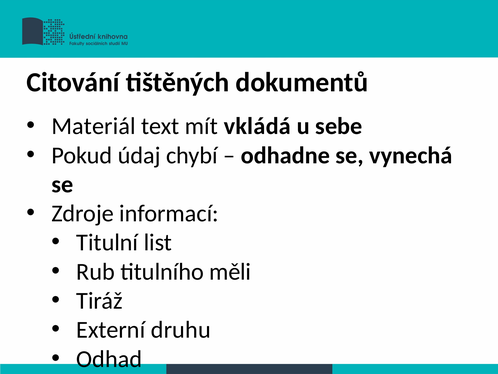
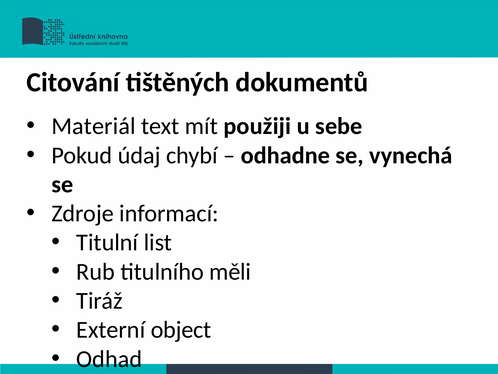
vkládá: vkládá -> použiji
druhu: druhu -> object
